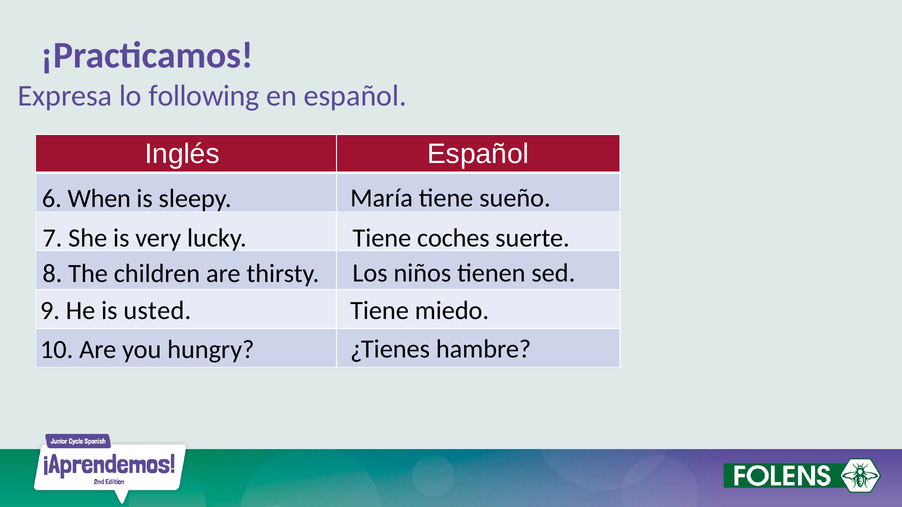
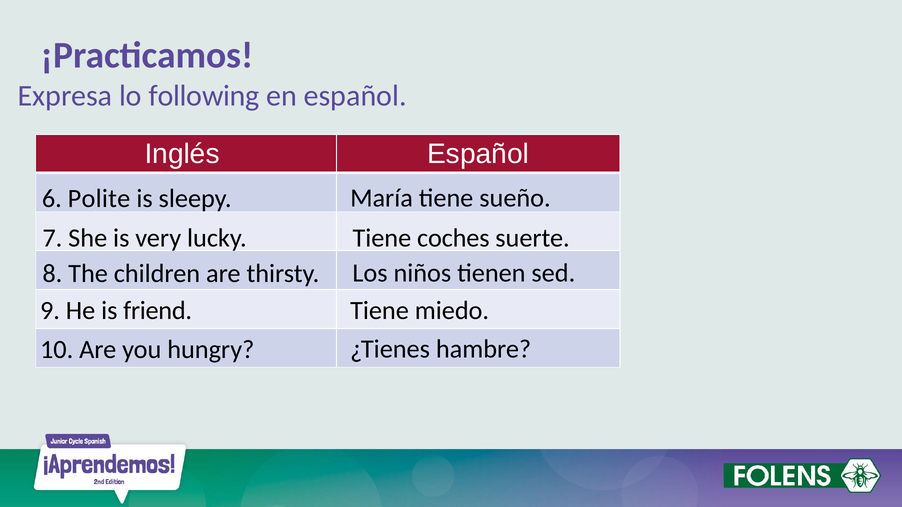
When: When -> Polite
usted: usted -> friend
